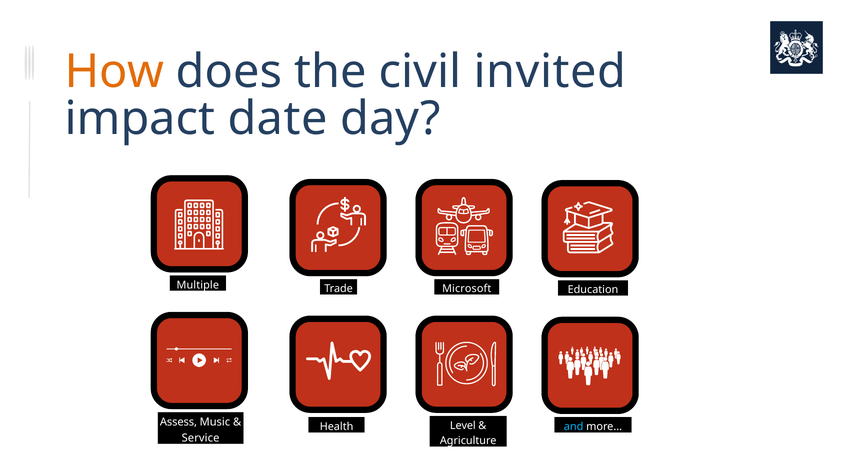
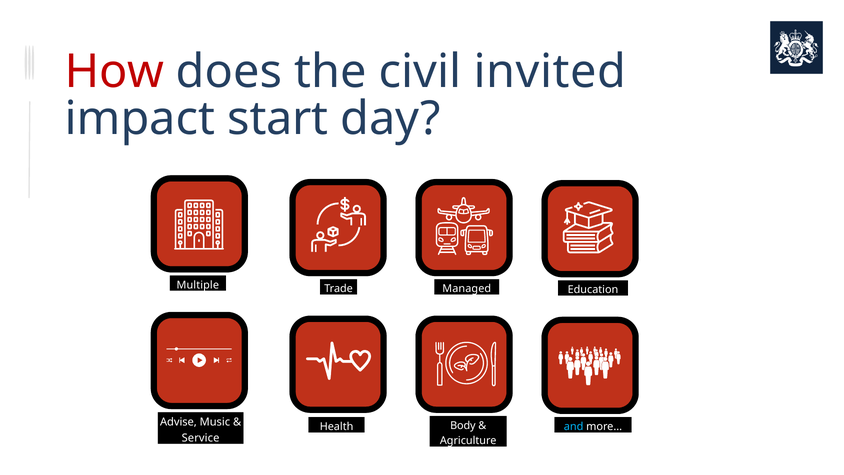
How colour: orange -> red
date: date -> start
Microsoft: Microsoft -> Managed
Assess: Assess -> Advise
Level: Level -> Body
